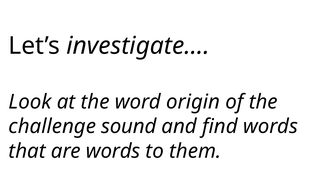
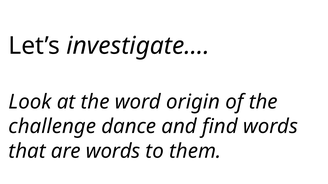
sound: sound -> dance
